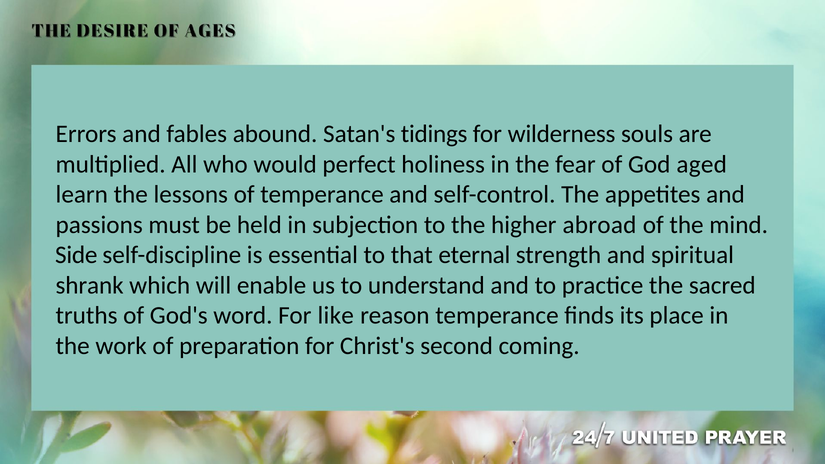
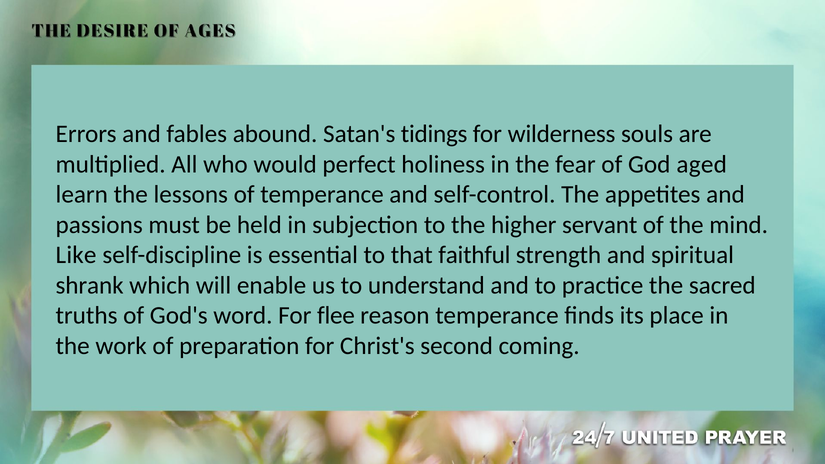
abroad: abroad -> servant
Side: Side -> Like
eternal: eternal -> faithful
like: like -> flee
